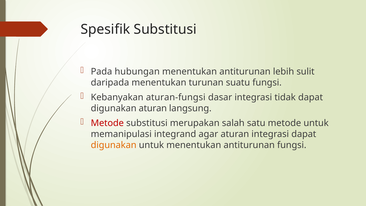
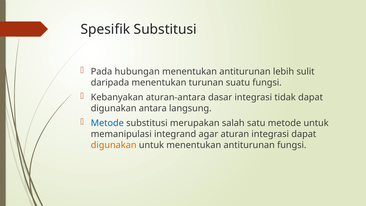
aturan-fungsi: aturan-fungsi -> aturan-antara
digunakan aturan: aturan -> antara
Metode at (107, 123) colour: red -> blue
